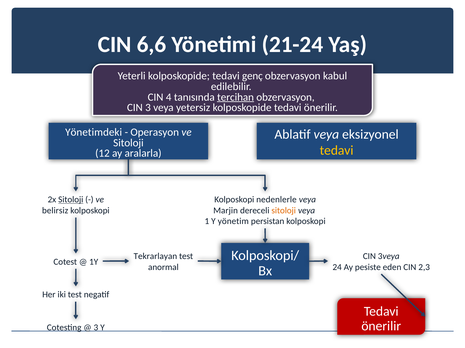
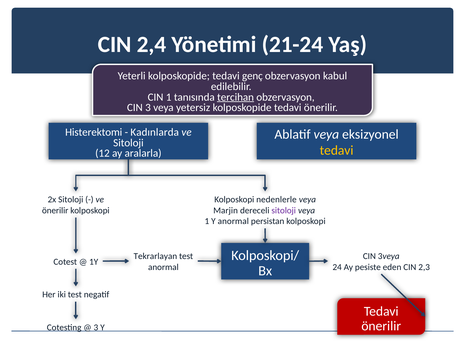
6,6: 6,6 -> 2,4
CIN 4: 4 -> 1
Yönetimdeki: Yönetimdeki -> Histerektomi
Operasyon: Operasyon -> Kadınlarda
Sitoloji at (71, 200) underline: present -> none
belirsiz at (55, 211): belirsiz -> önerilir
sitoloji at (284, 211) colour: orange -> purple
Y yönetim: yönetim -> anormal
